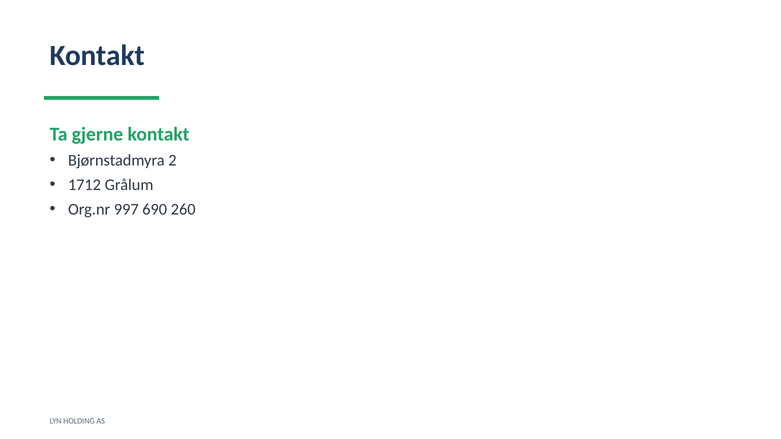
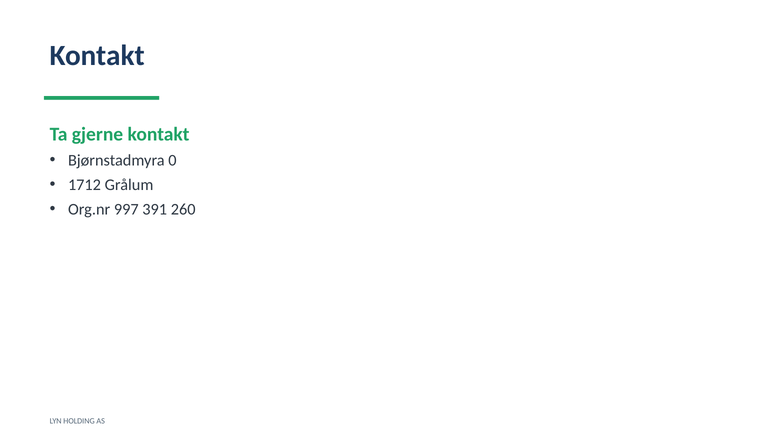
2: 2 -> 0
690: 690 -> 391
